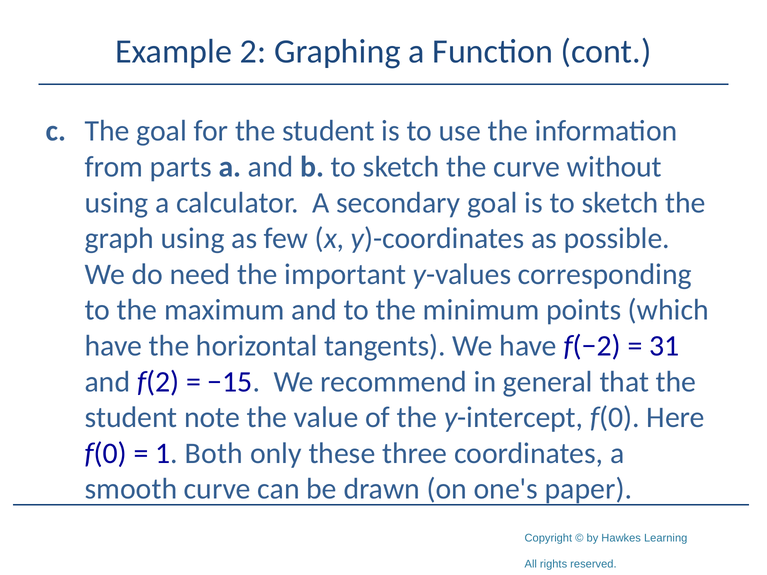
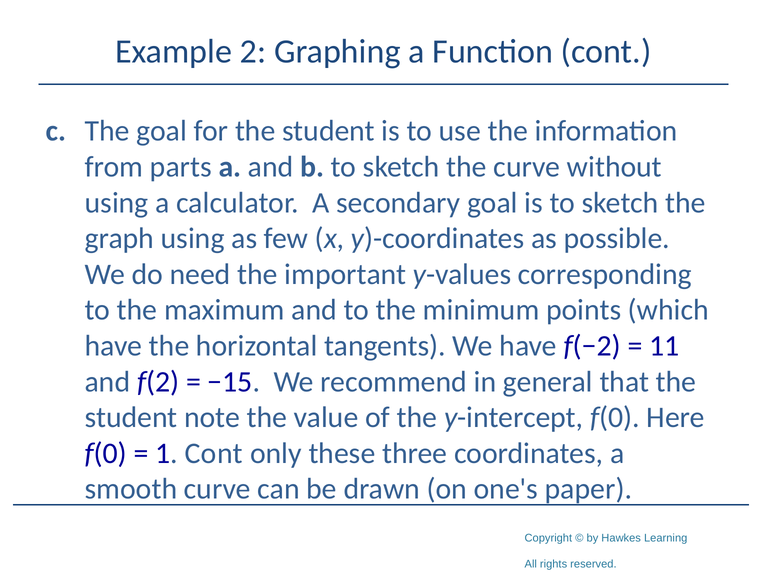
31: 31 -> 11
1 Both: Both -> Cont
